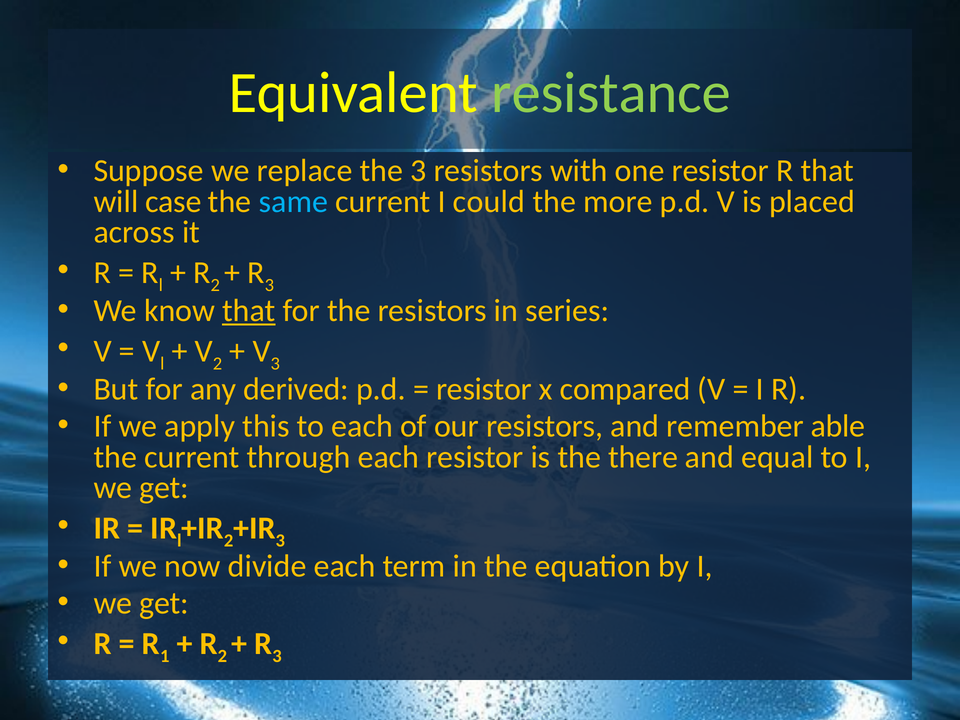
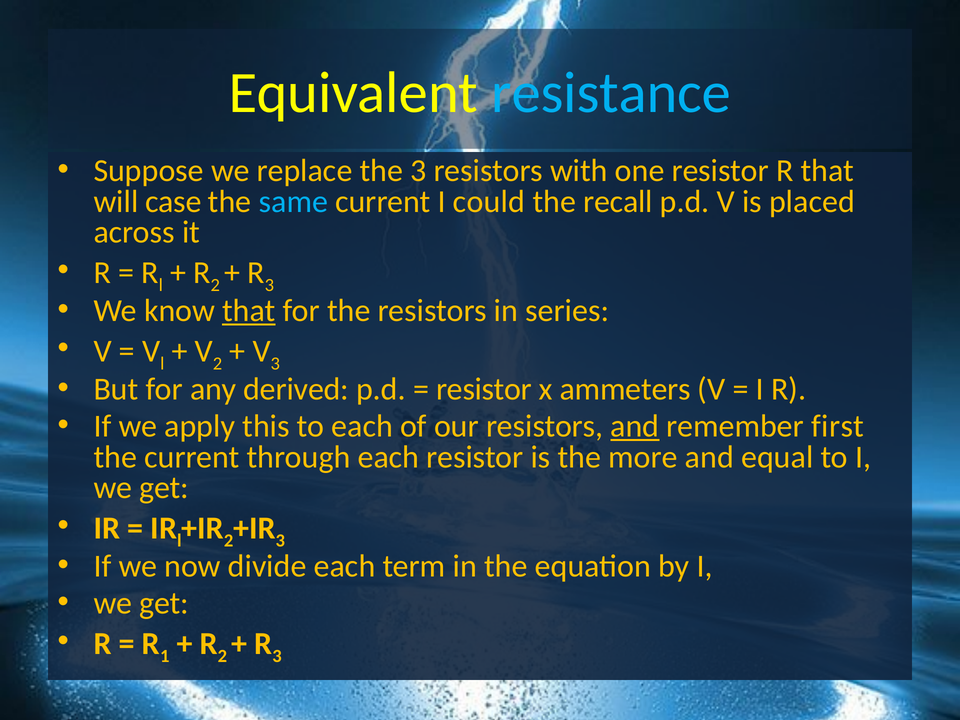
resistance colour: light green -> light blue
more: more -> recall
compared: compared -> ammeters
and at (635, 426) underline: none -> present
able: able -> first
there: there -> more
